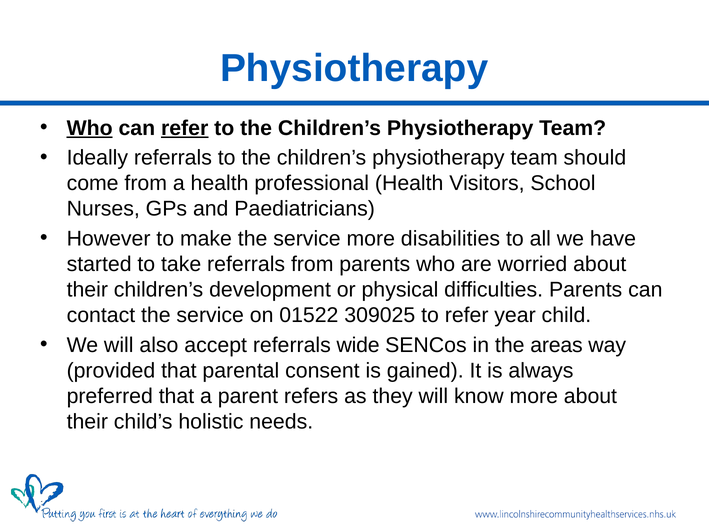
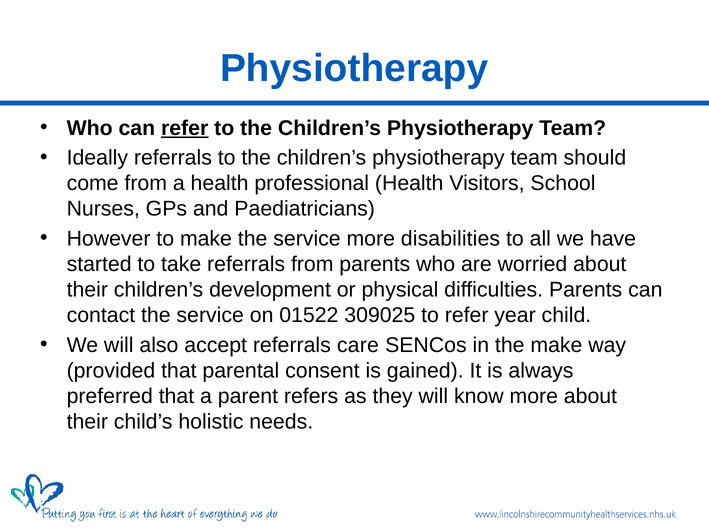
Who at (90, 128) underline: present -> none
wide: wide -> care
the areas: areas -> make
